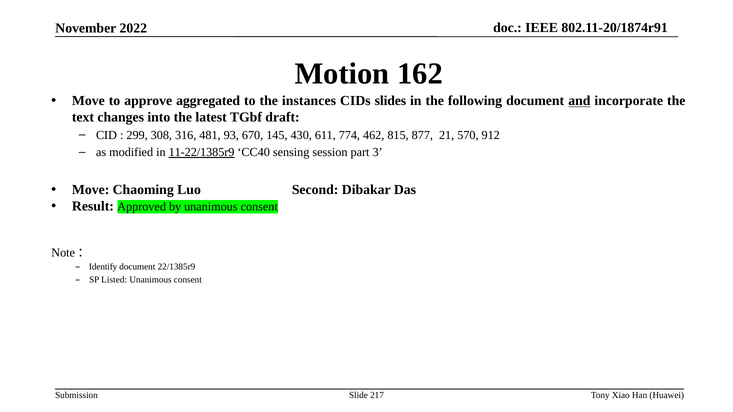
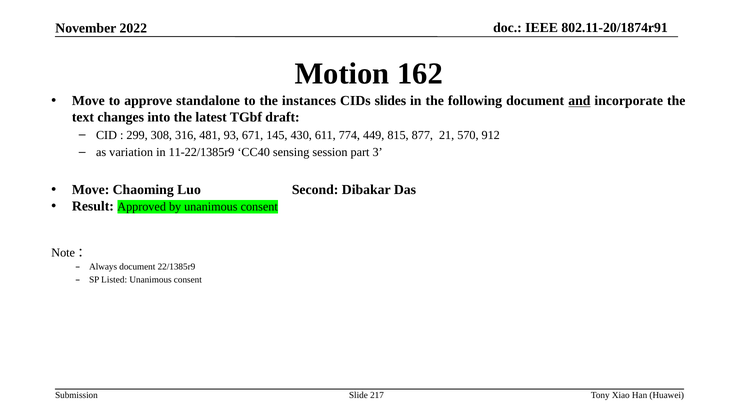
aggregated: aggregated -> standalone
670: 670 -> 671
462: 462 -> 449
modified: modified -> variation
11-22/1385r9 underline: present -> none
Identify: Identify -> Always
